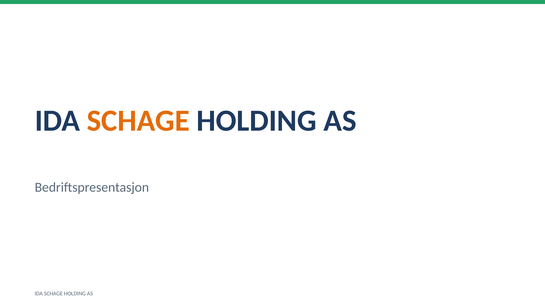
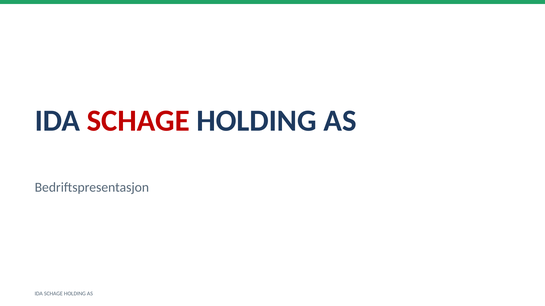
SCHAGE at (138, 121) colour: orange -> red
